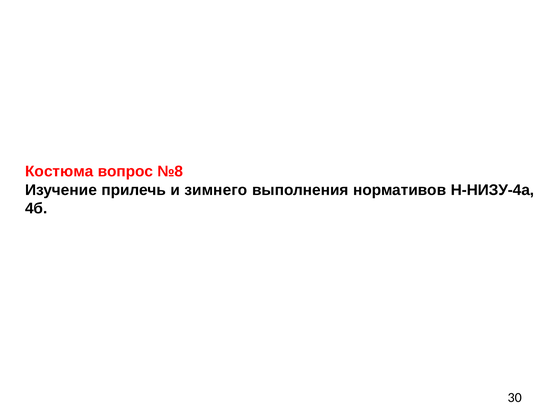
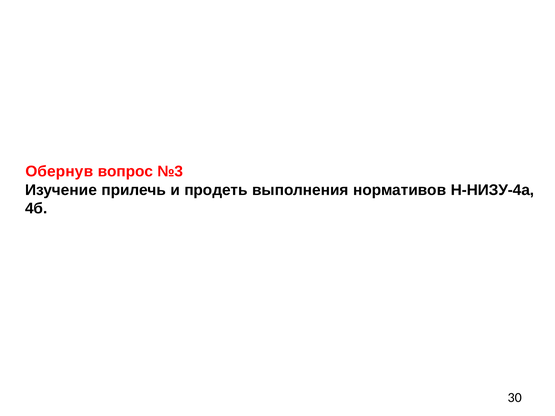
Костюма: Костюма -> Обернув
№8: №8 -> №3
зимнего: зимнего -> продеть
